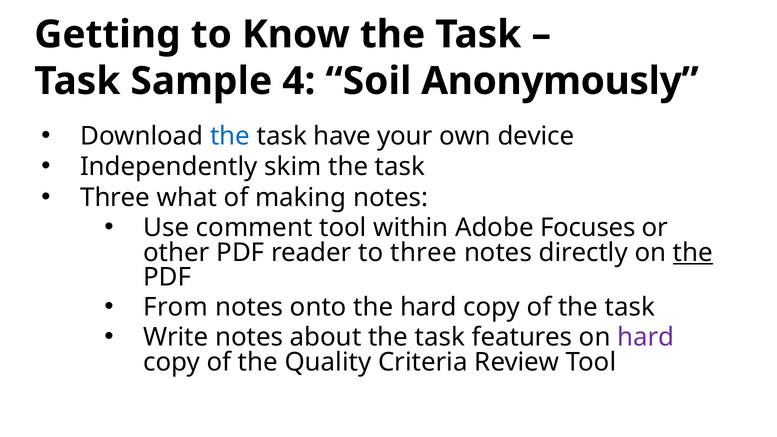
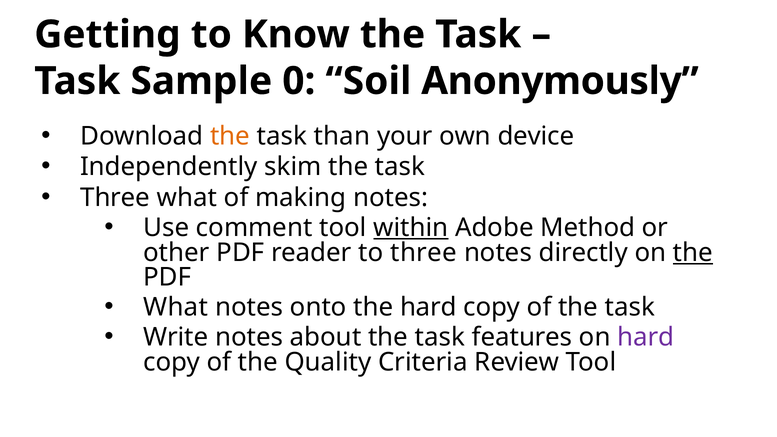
4: 4 -> 0
the at (230, 136) colour: blue -> orange
have: have -> than
within underline: none -> present
Focuses: Focuses -> Method
From at (176, 307): From -> What
